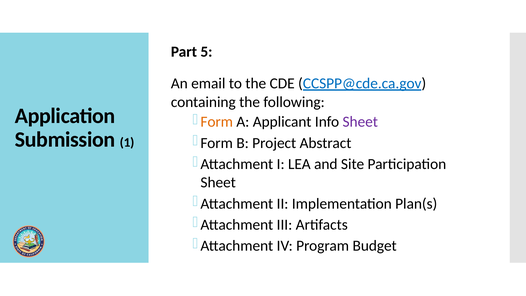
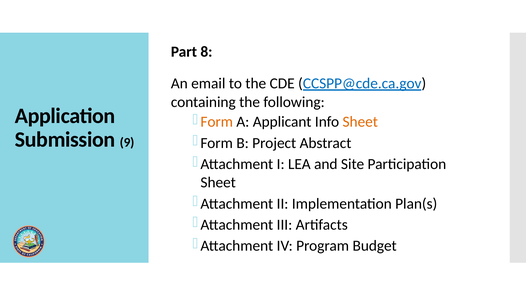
5: 5 -> 8
Sheet at (360, 122) colour: purple -> orange
1: 1 -> 9
